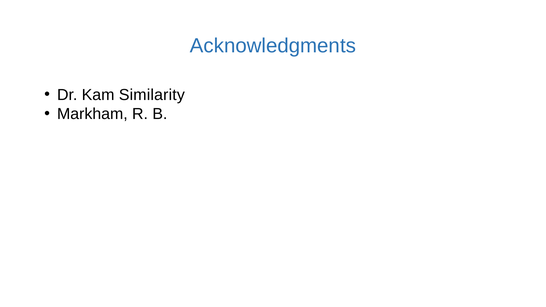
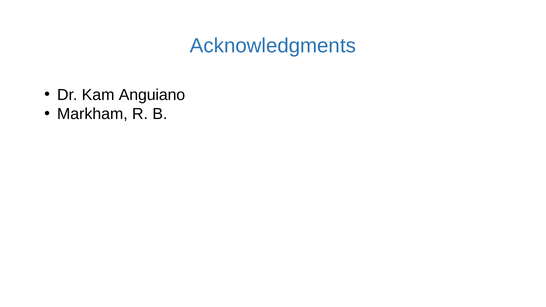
Similarity: Similarity -> Anguiano
